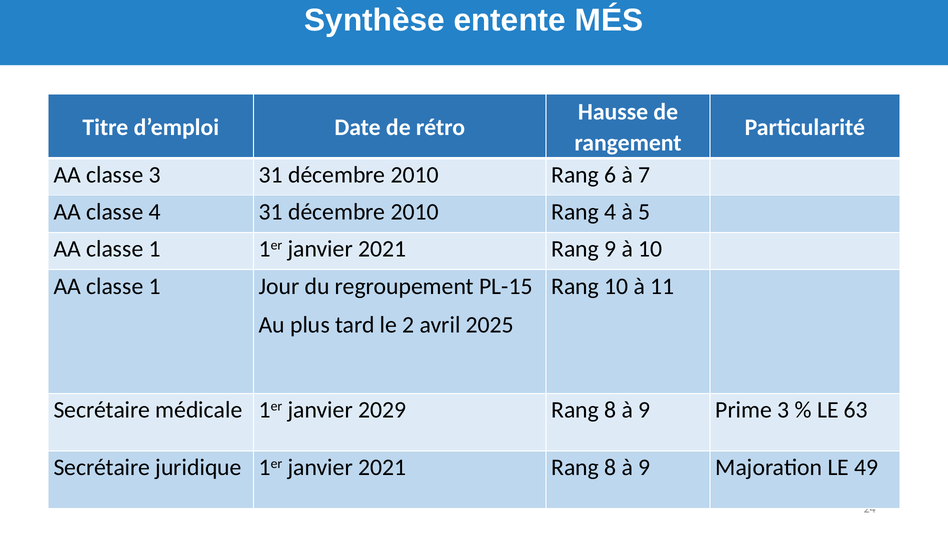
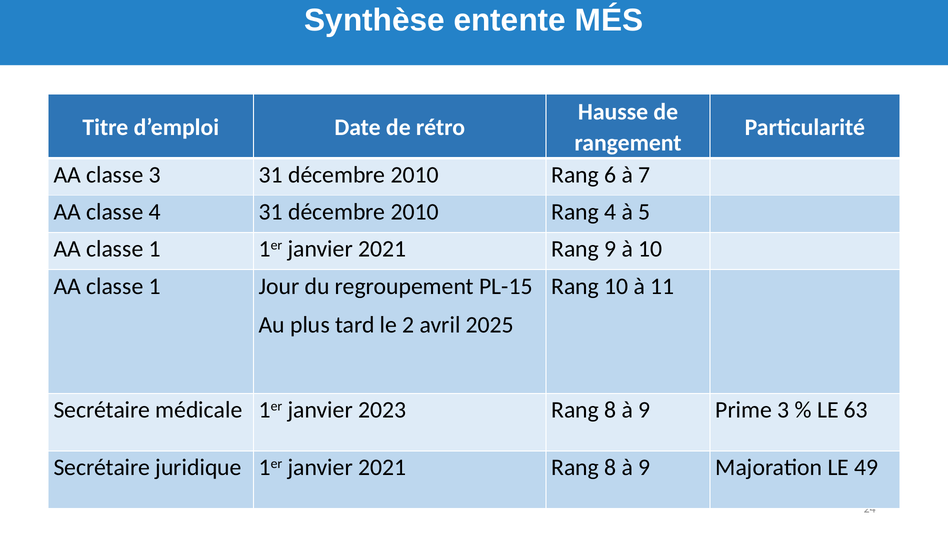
2029: 2029 -> 2023
